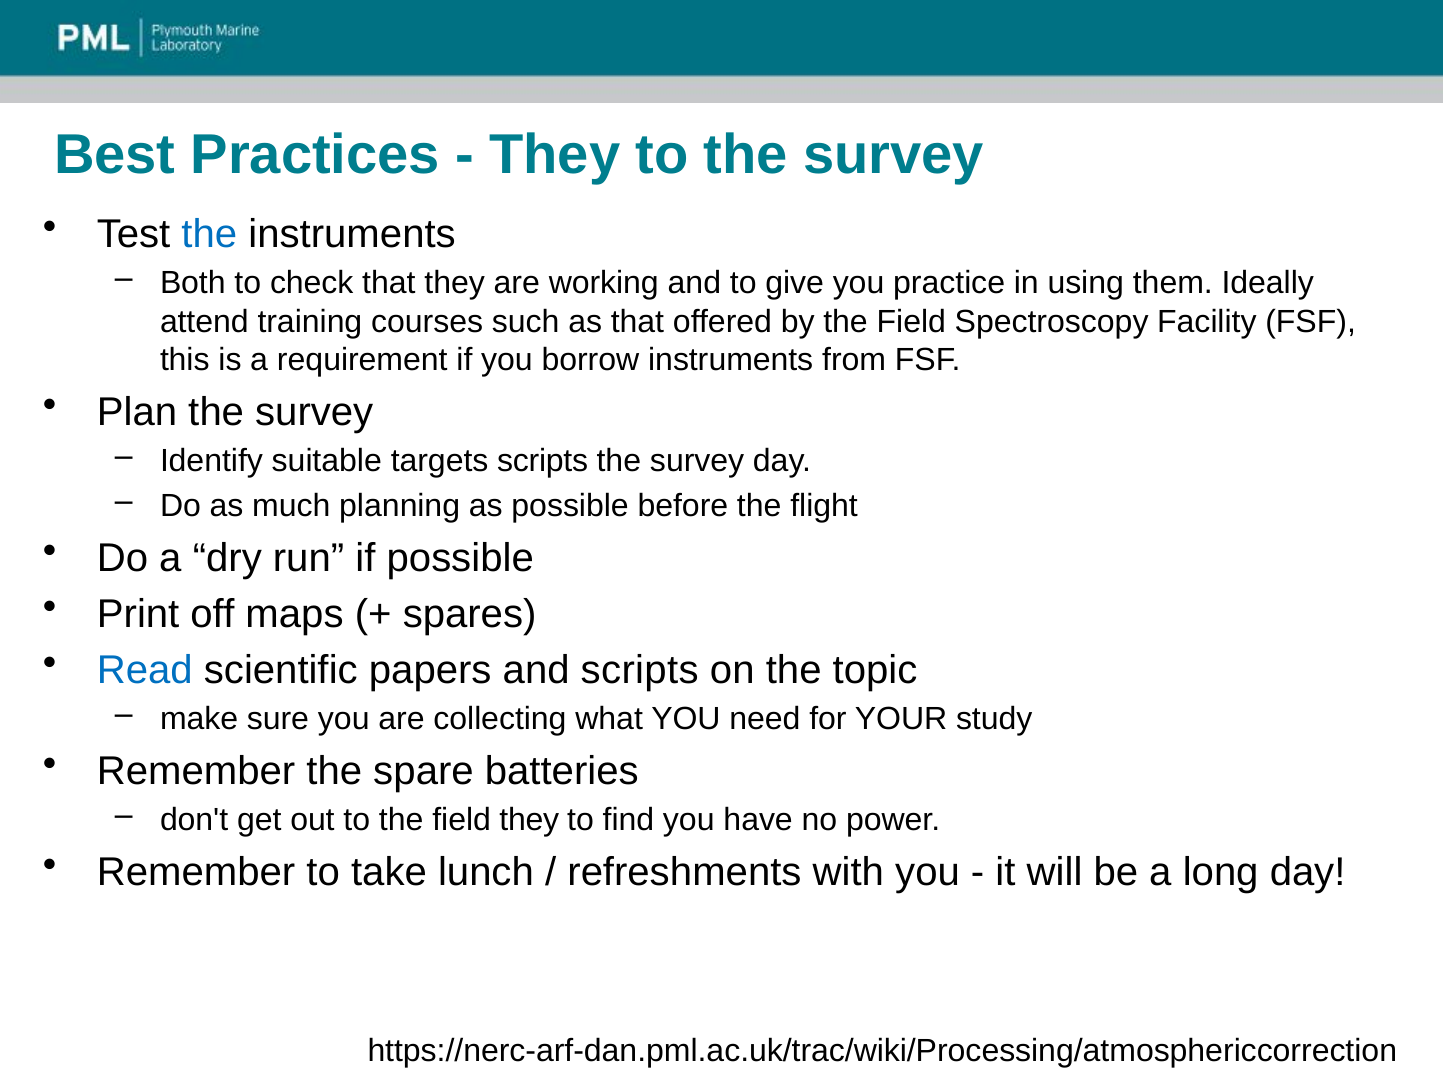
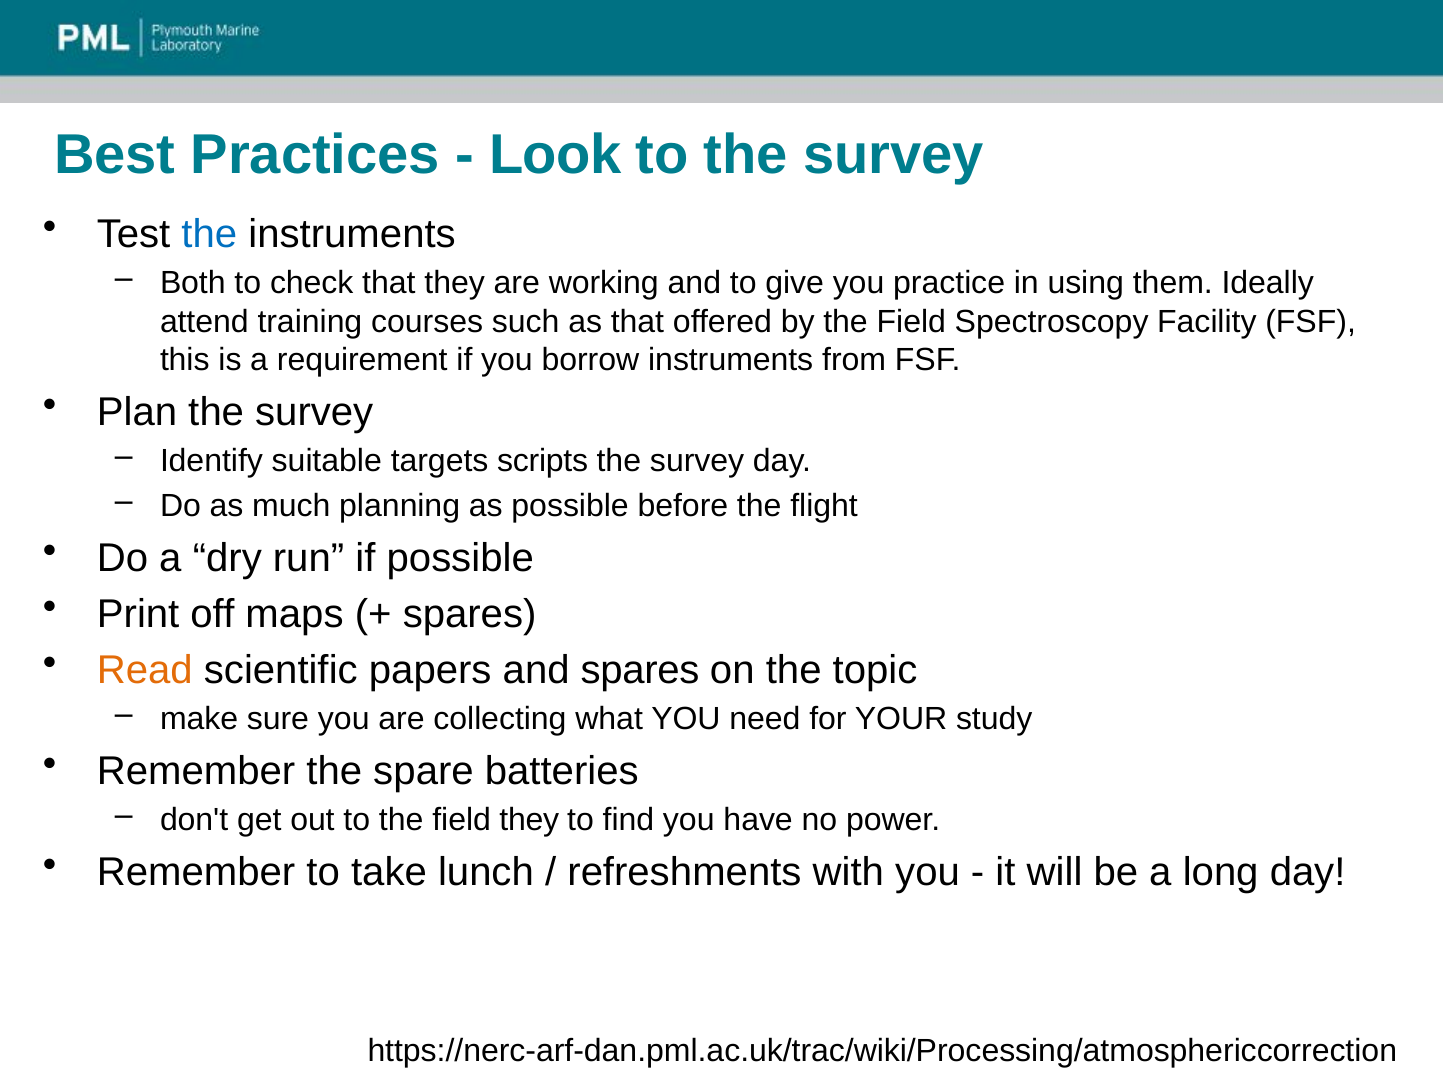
They at (555, 155): They -> Look
Read colour: blue -> orange
and scripts: scripts -> spares
